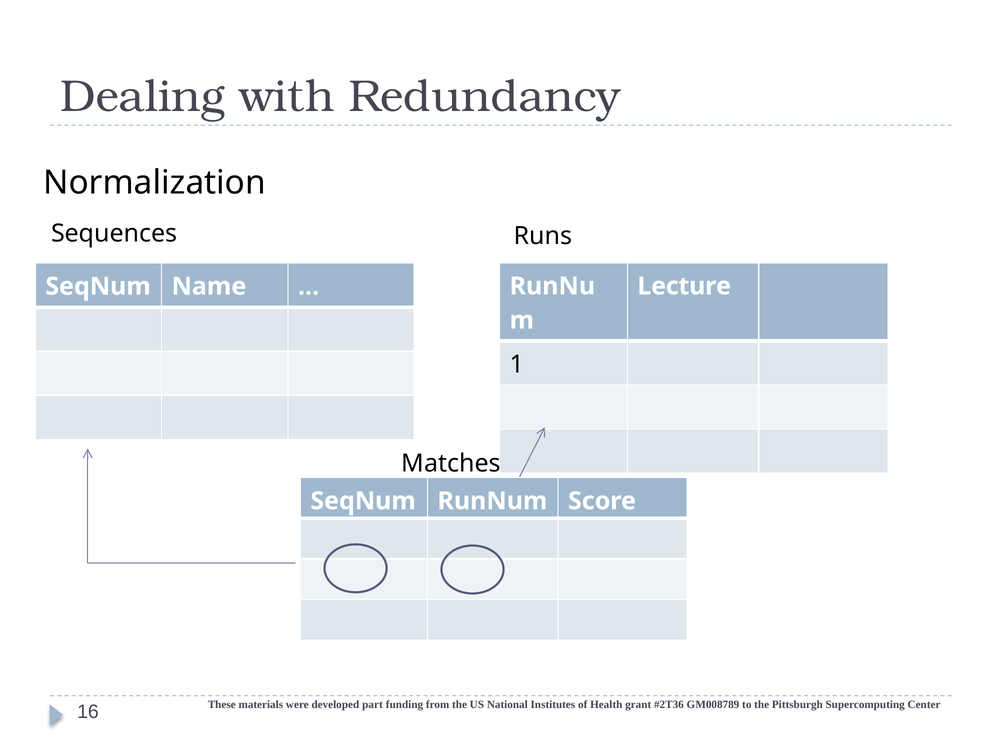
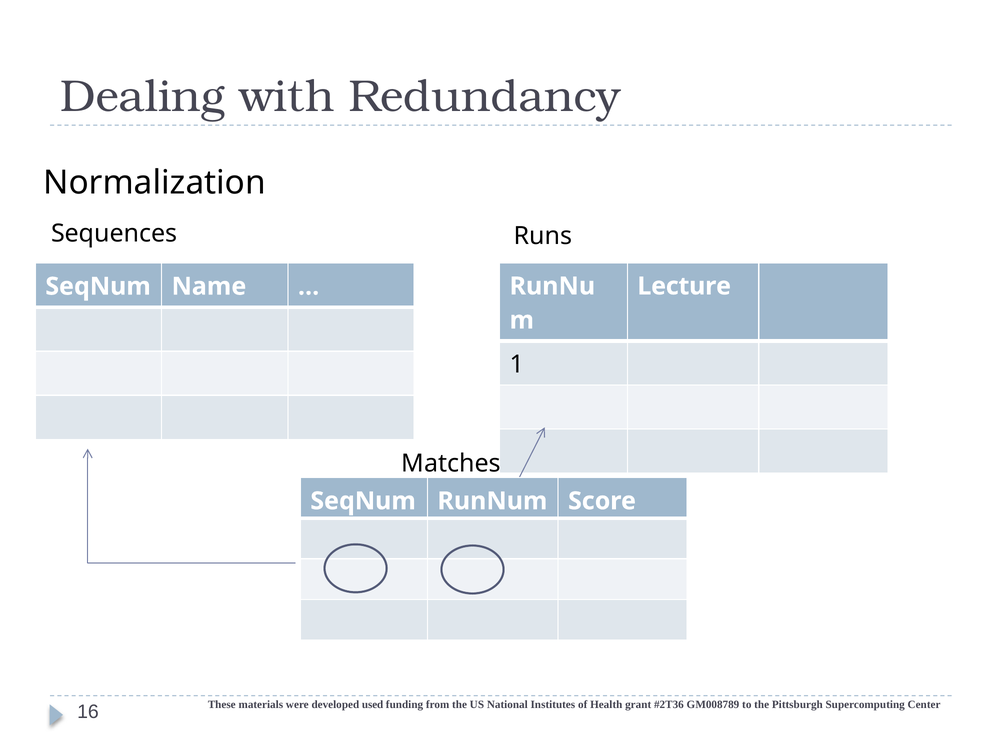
part: part -> used
